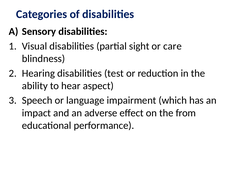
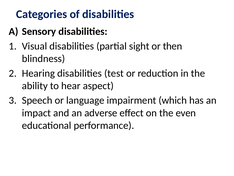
care: care -> then
from: from -> even
